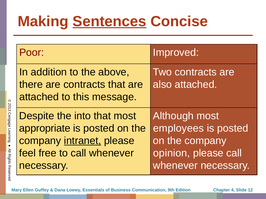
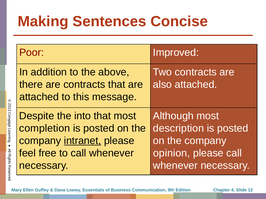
Sentences underline: present -> none
appropriate: appropriate -> completion
employees: employees -> description
